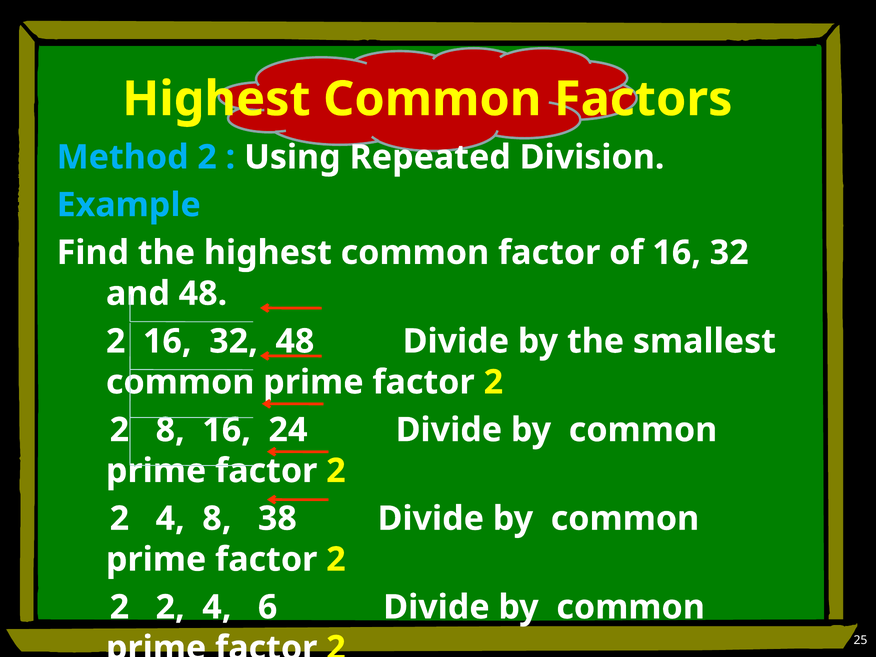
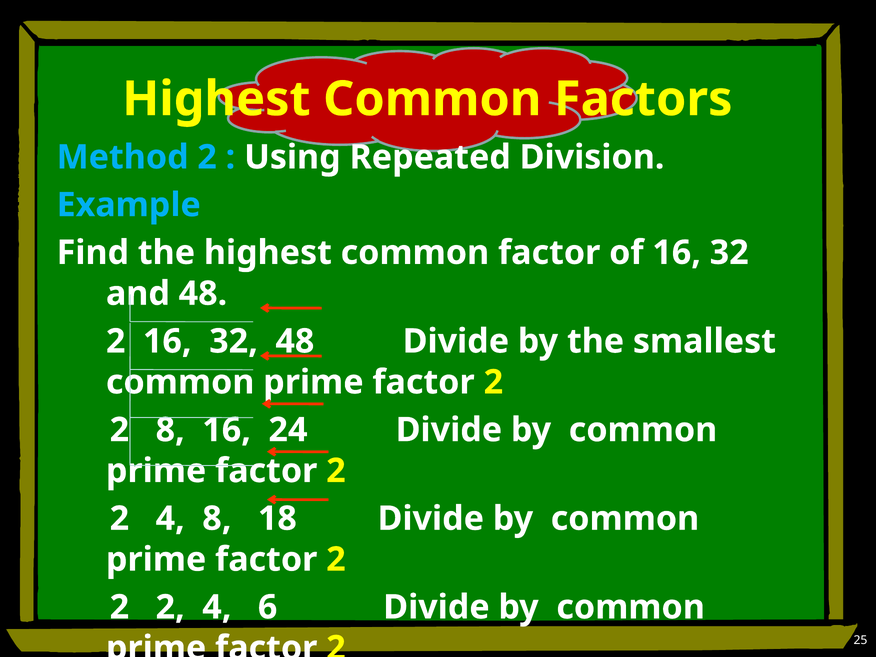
38: 38 -> 18
